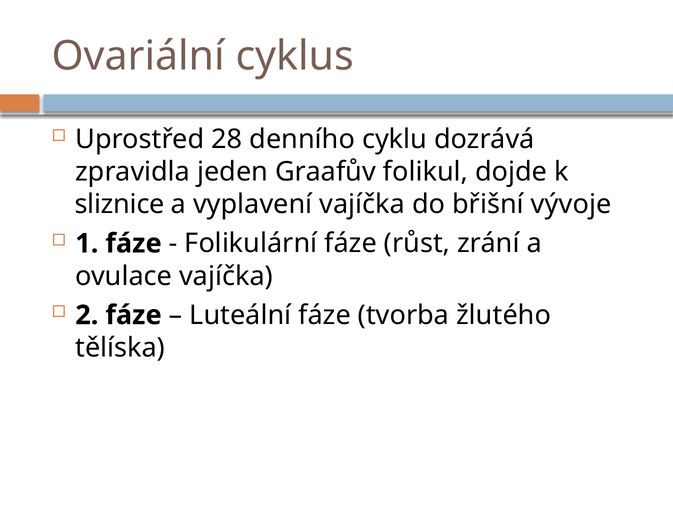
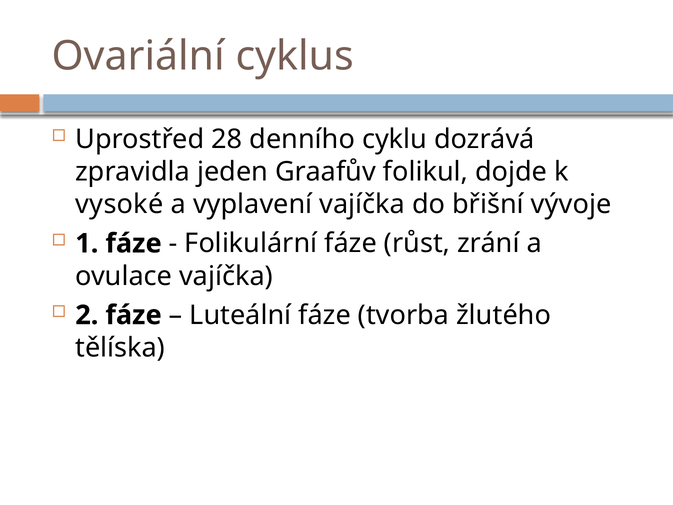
sliznice: sliznice -> vysoké
